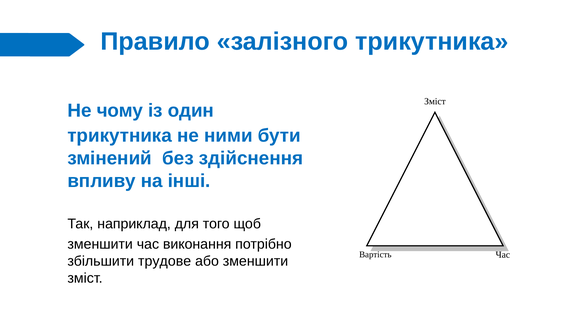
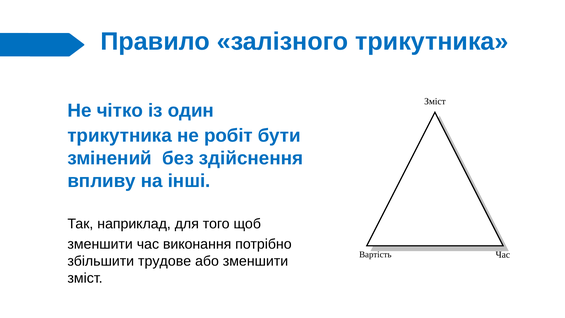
чому: чому -> чітко
ними: ними -> робіт
